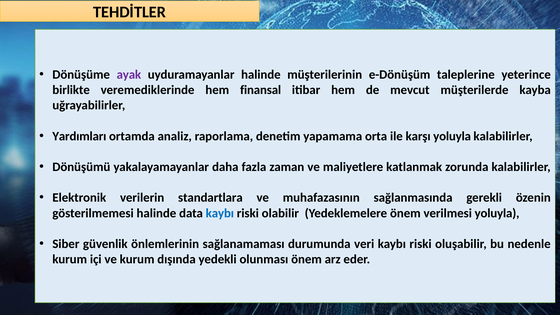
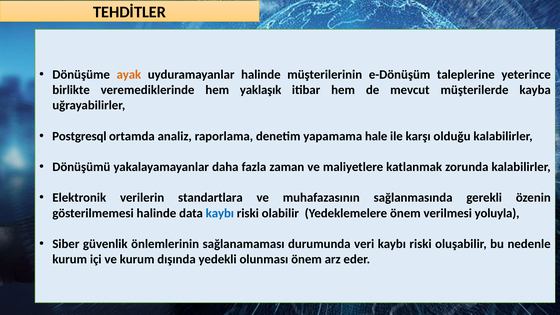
ayak colour: purple -> orange
finansal: finansal -> yaklaşık
Yardımları: Yardımları -> Postgresql
orta: orta -> hale
karşı yoluyla: yoluyla -> olduğu
